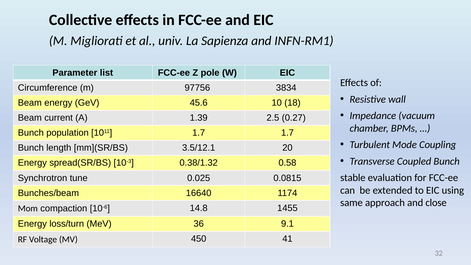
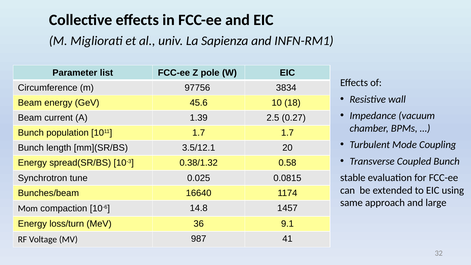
close: close -> large
1455: 1455 -> 1457
450: 450 -> 987
